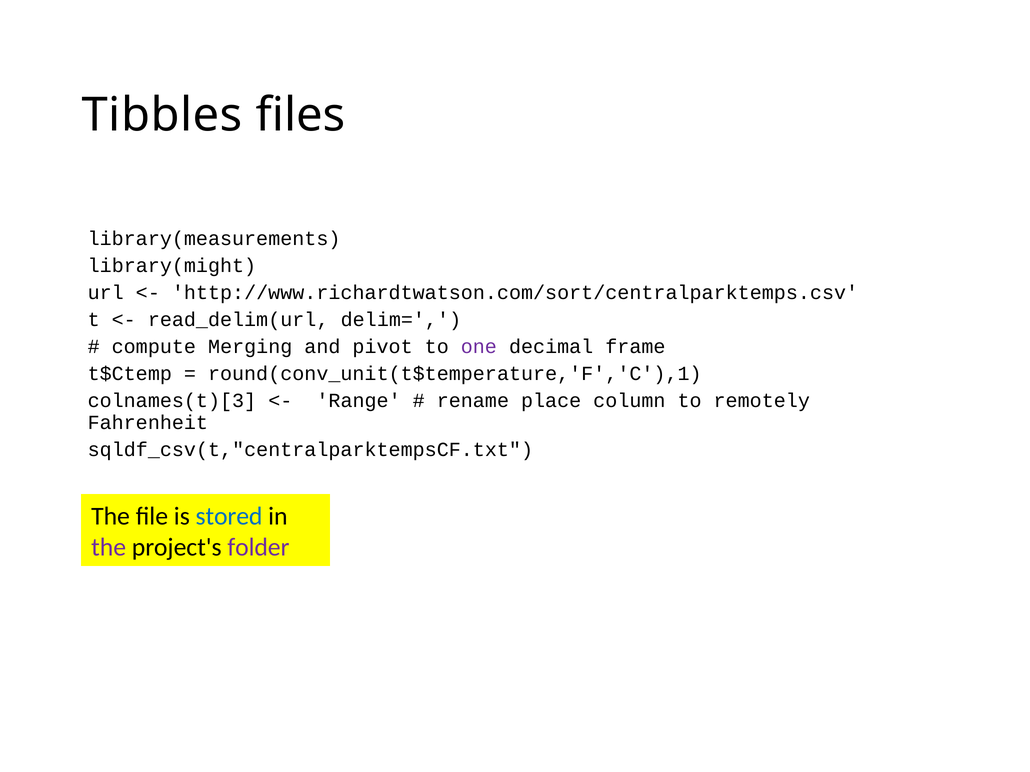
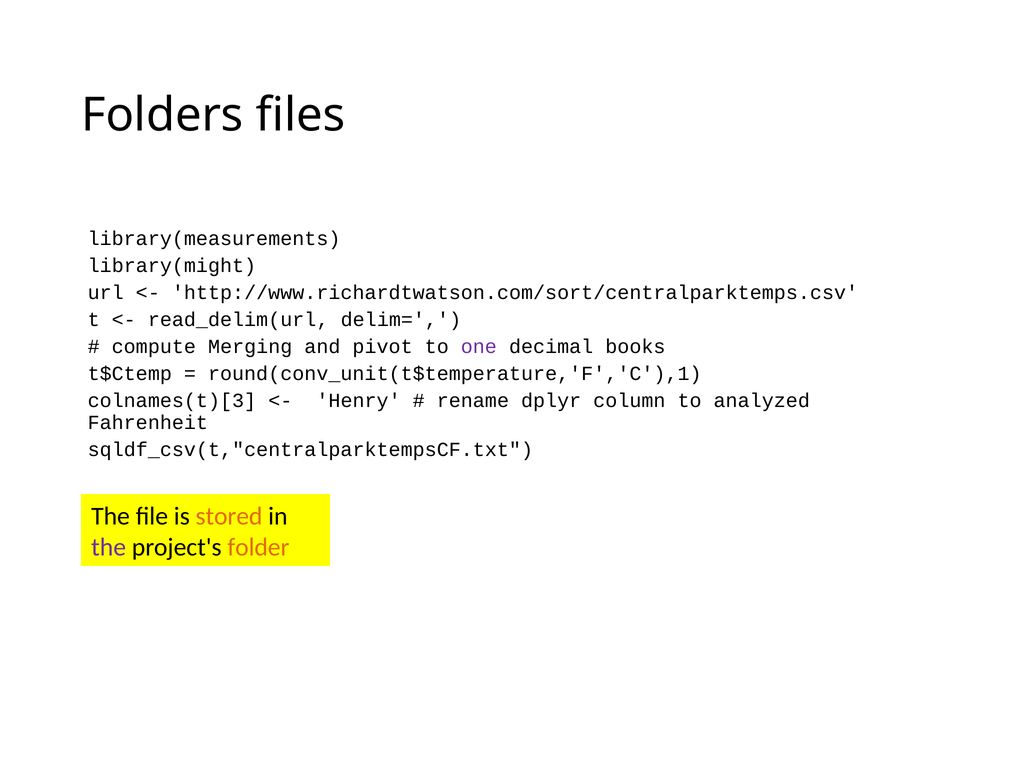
Tibbles: Tibbles -> Folders
frame: frame -> books
Range: Range -> Henry
place: place -> dplyr
remotely: remotely -> analyzed
stored colour: blue -> orange
folder colour: purple -> orange
